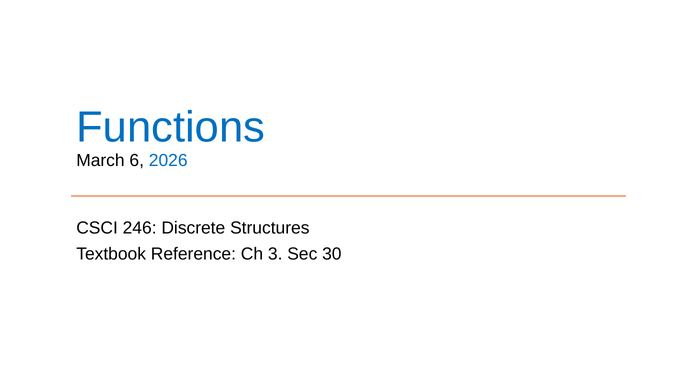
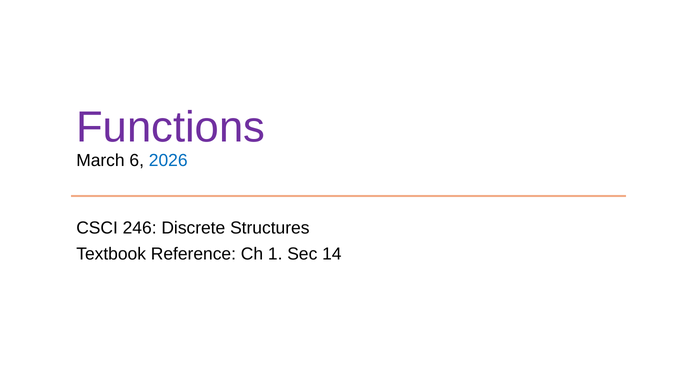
Functions colour: blue -> purple
3: 3 -> 1
30: 30 -> 14
